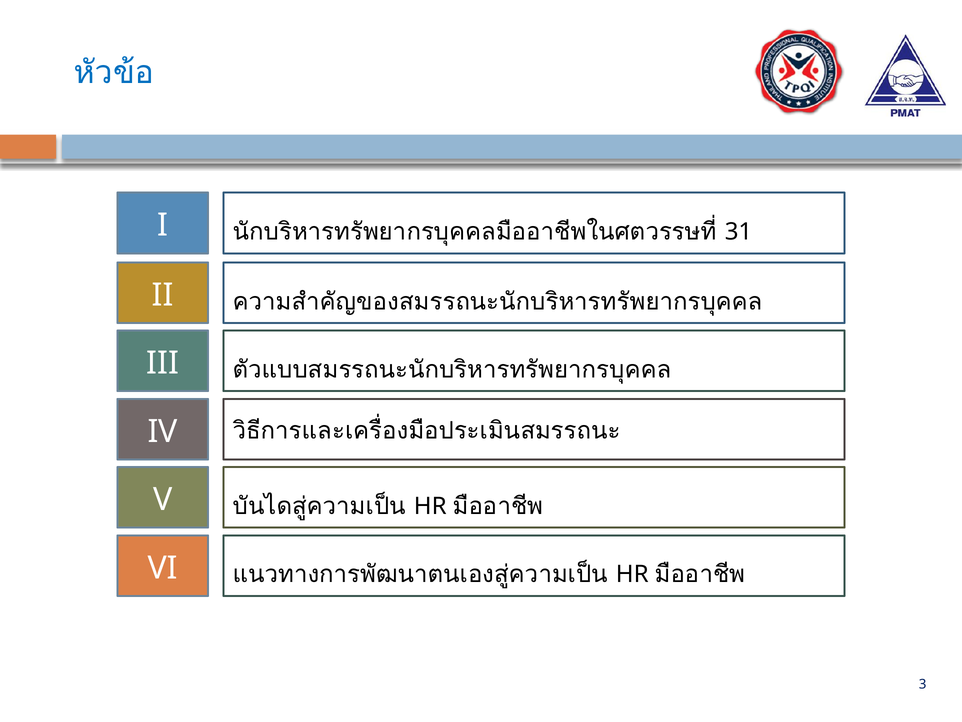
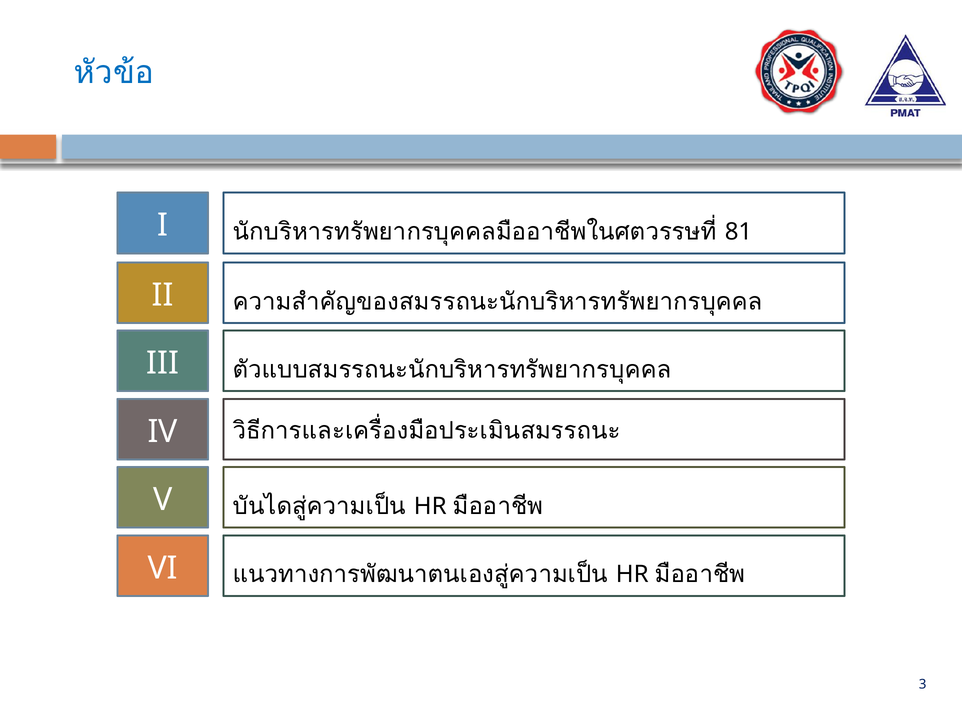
31: 31 -> 81
